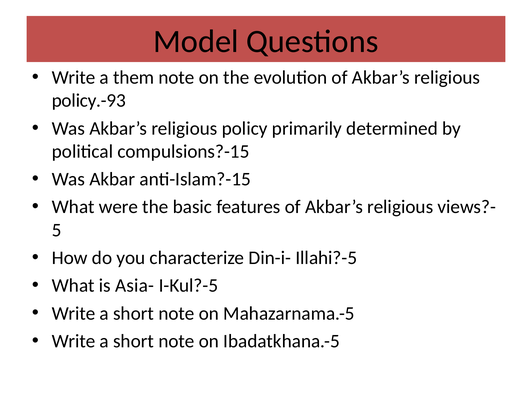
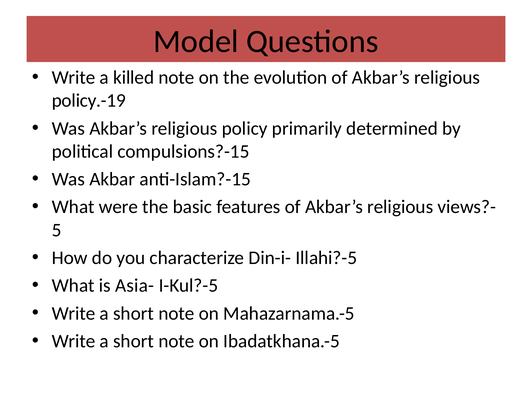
them: them -> killed
policy.-93: policy.-93 -> policy.-19
